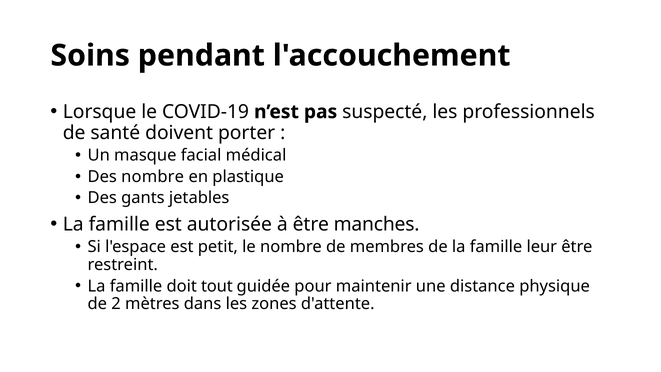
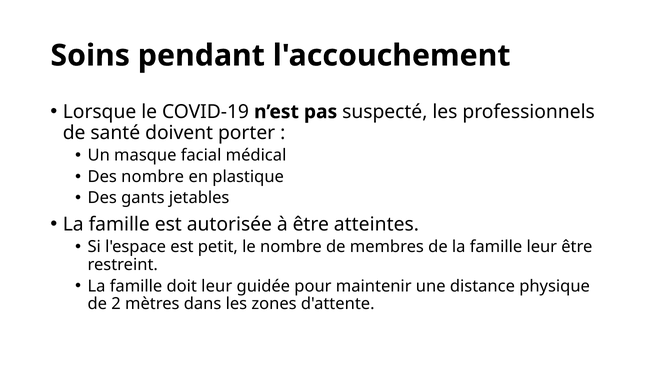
manches: manches -> atteintes
doit tout: tout -> leur
